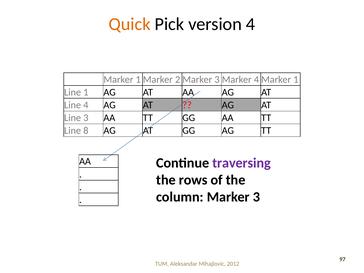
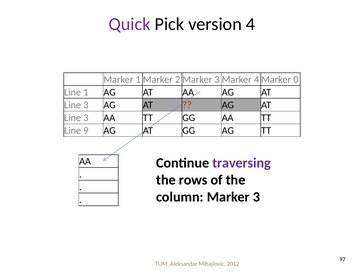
Quick colour: orange -> purple
1 at (296, 79): 1 -> 0
4 at (86, 105): 4 -> 3
8: 8 -> 9
